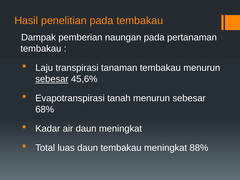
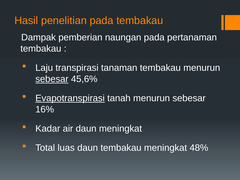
Evapotranspirasi underline: none -> present
68%: 68% -> 16%
88%: 88% -> 48%
